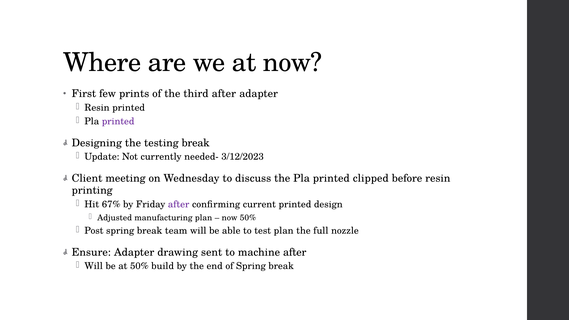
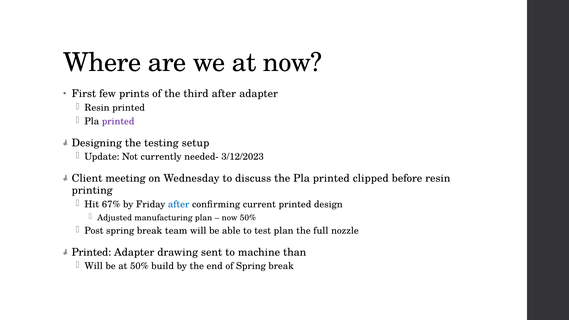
testing break: break -> setup
after at (179, 204) colour: purple -> blue
Ensure at (91, 252): Ensure -> Printed
machine after: after -> than
